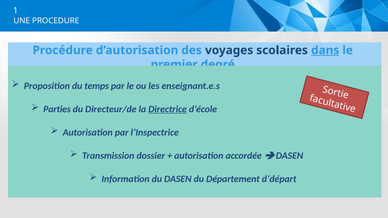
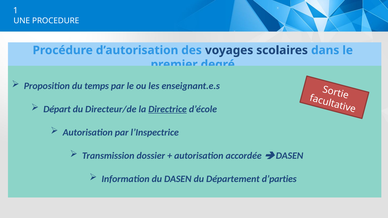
dans underline: present -> none
Parties: Parties -> Départ
d’départ: d’départ -> d’parties
